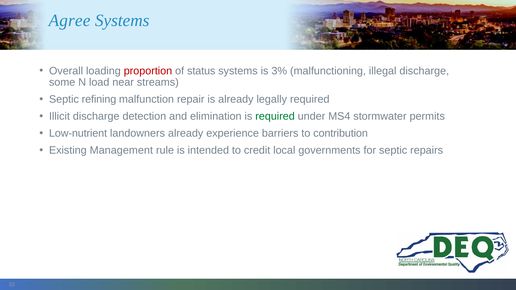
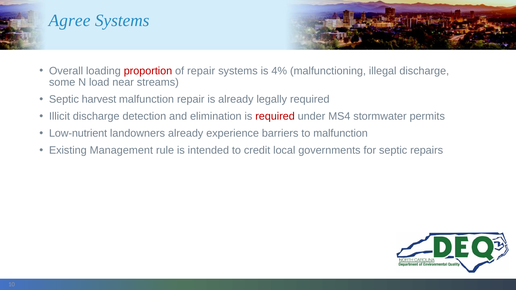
of status: status -> repair
3%: 3% -> 4%
refining: refining -> harvest
required at (275, 116) colour: green -> red
to contribution: contribution -> malfunction
